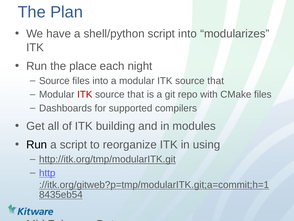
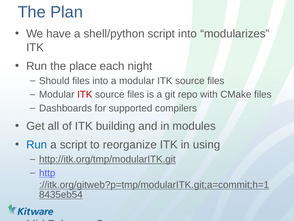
Source at (54, 81): Source -> Should
that at (216, 81): that -> files
that at (136, 94): that -> files
Run at (37, 144) colour: black -> blue
